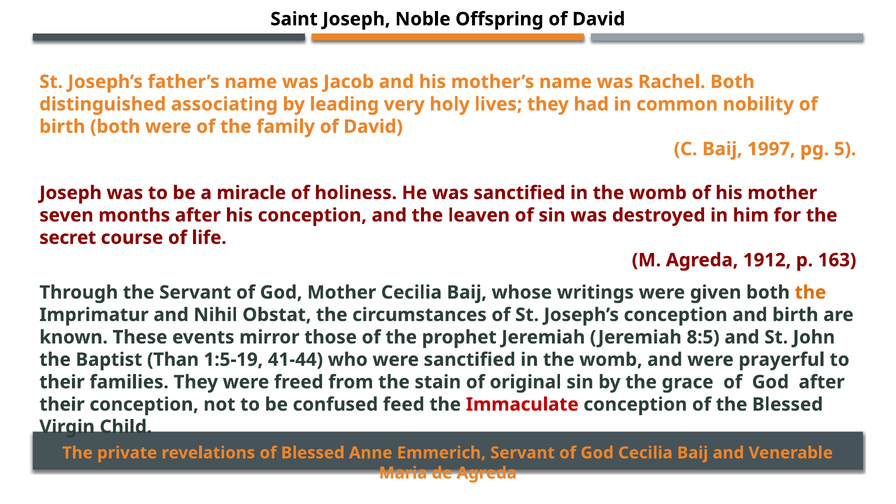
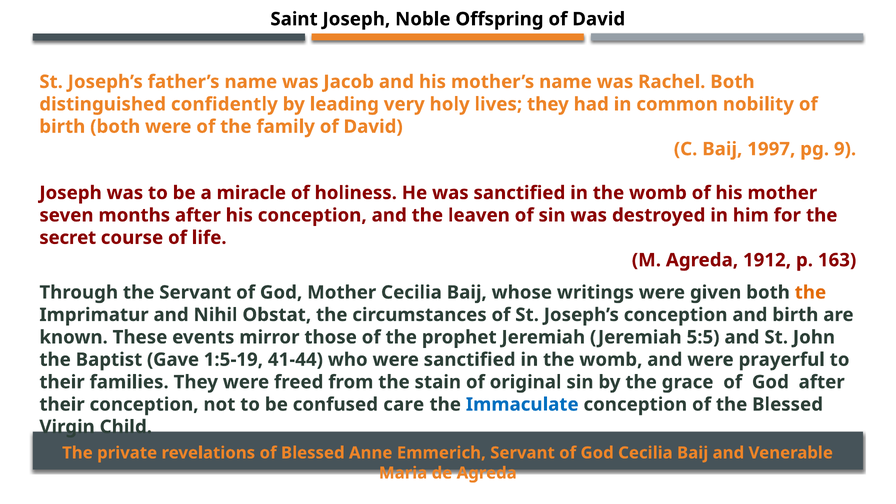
associating: associating -> confidently
5: 5 -> 9
8:5: 8:5 -> 5:5
Than: Than -> Gave
feed: feed -> care
Immaculate colour: red -> blue
